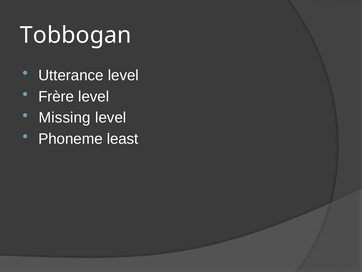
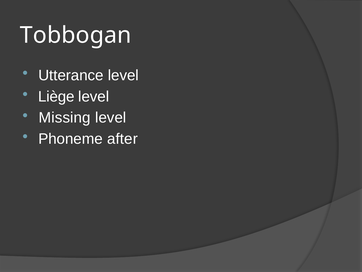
Frère: Frère -> Liège
least: least -> after
